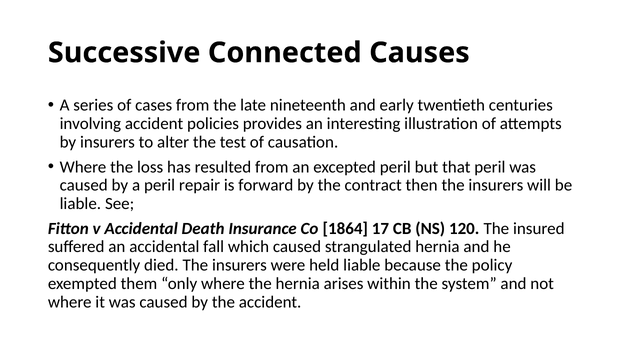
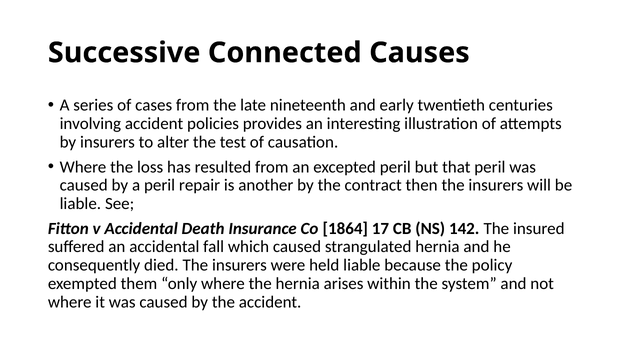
forward: forward -> another
120: 120 -> 142
